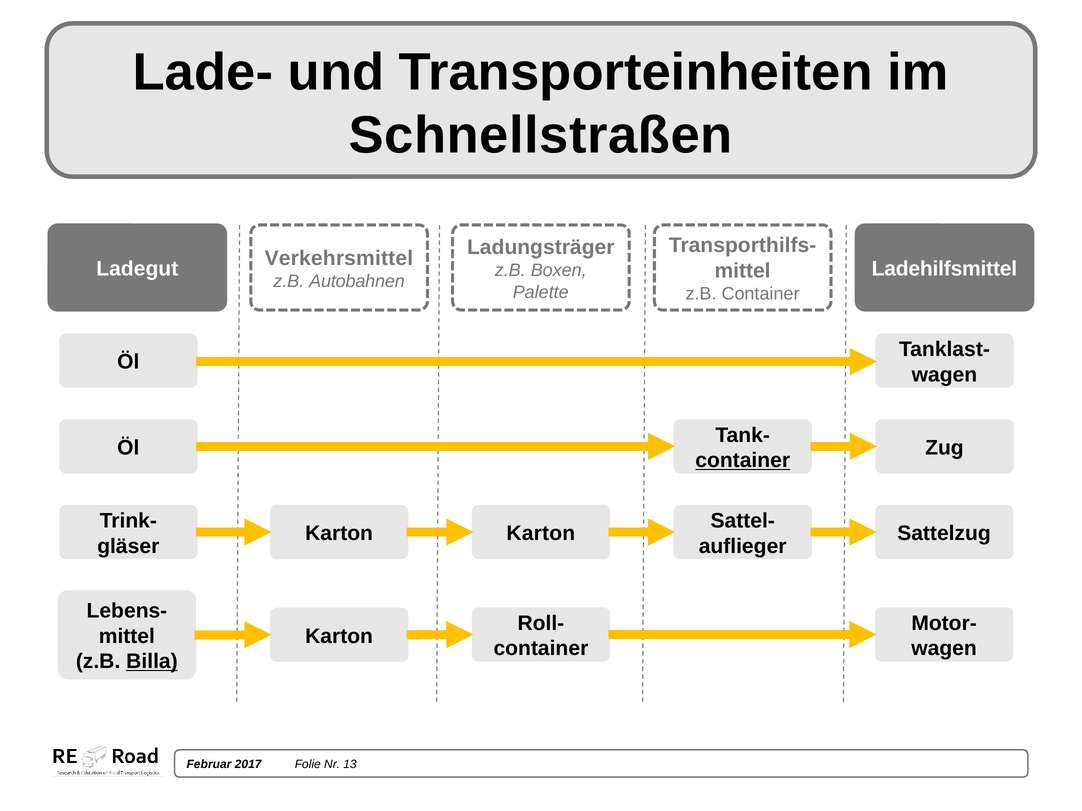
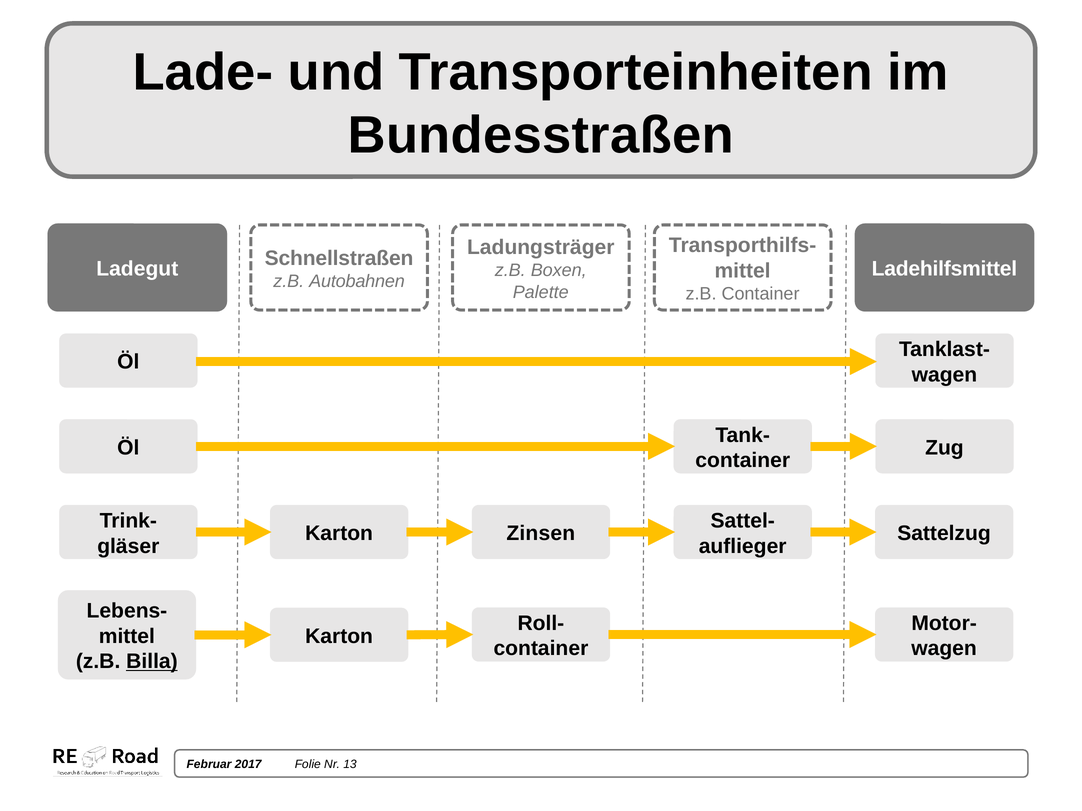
Schnellstraßen: Schnellstraßen -> Bundesstraßen
Verkehrsmittel: Verkehrsmittel -> Schnellstraßen
container at (743, 461) underline: present -> none
Karton Karton: Karton -> Zinsen
